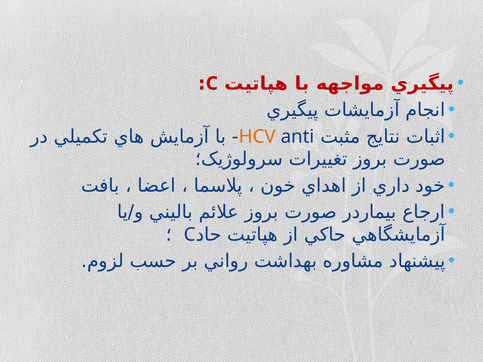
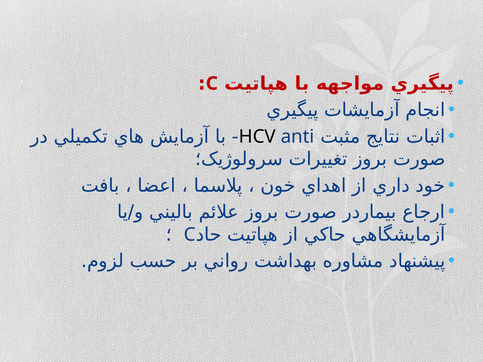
HCV colour: orange -> black
